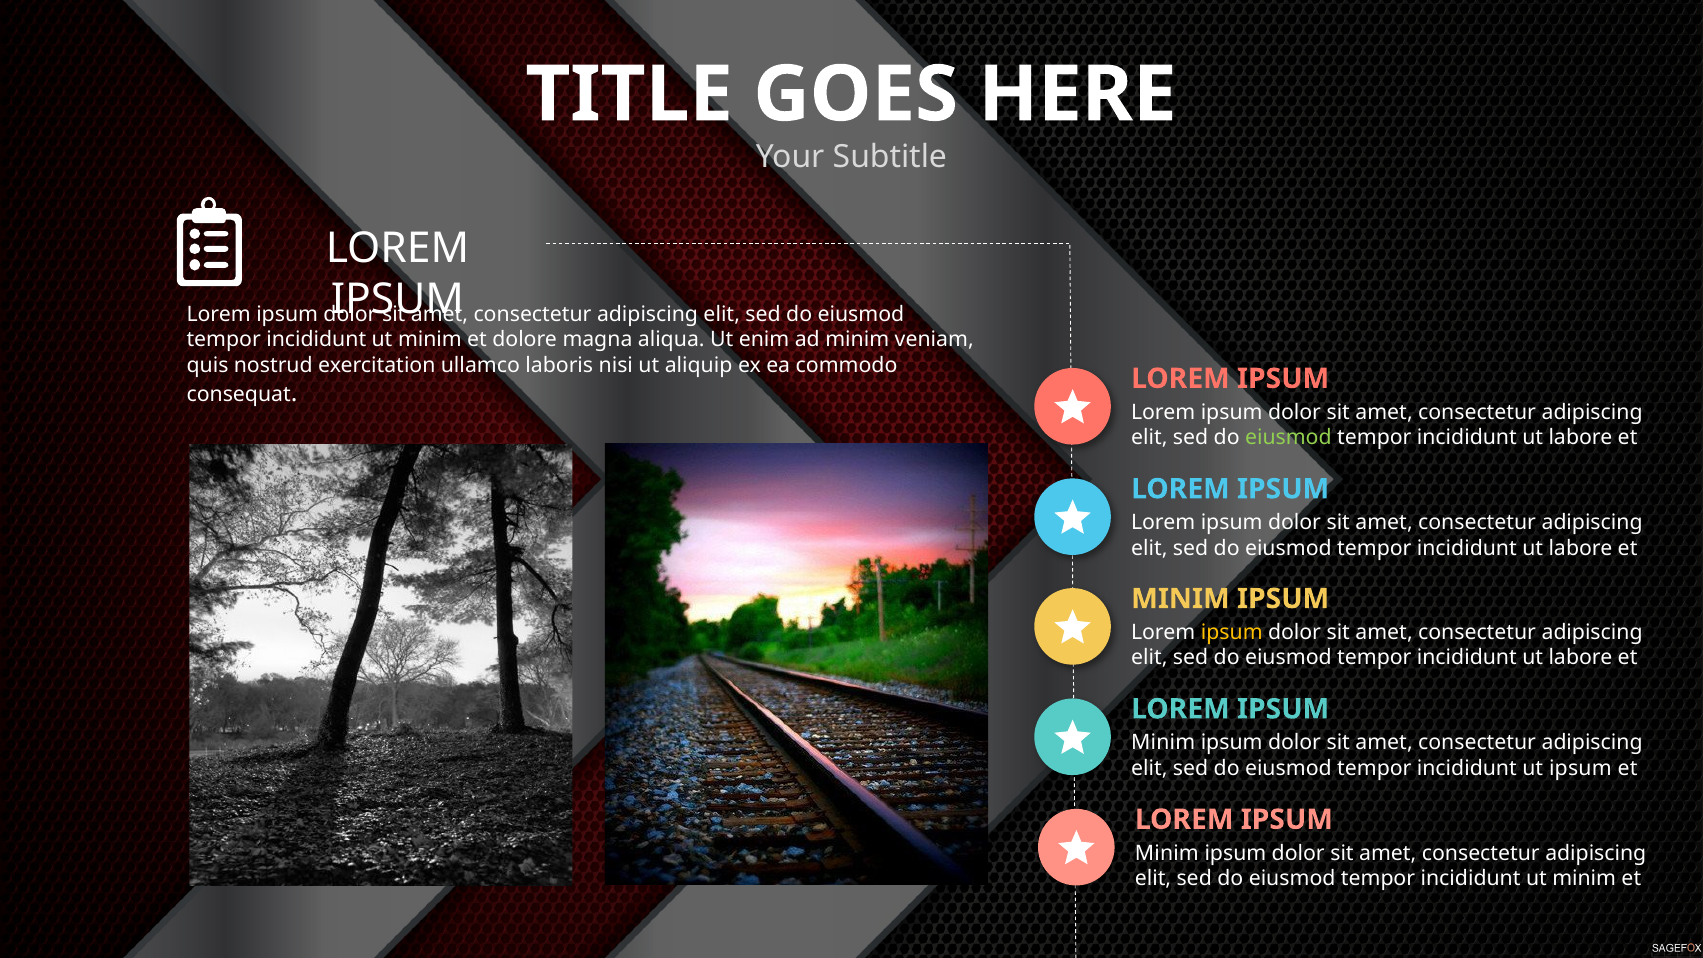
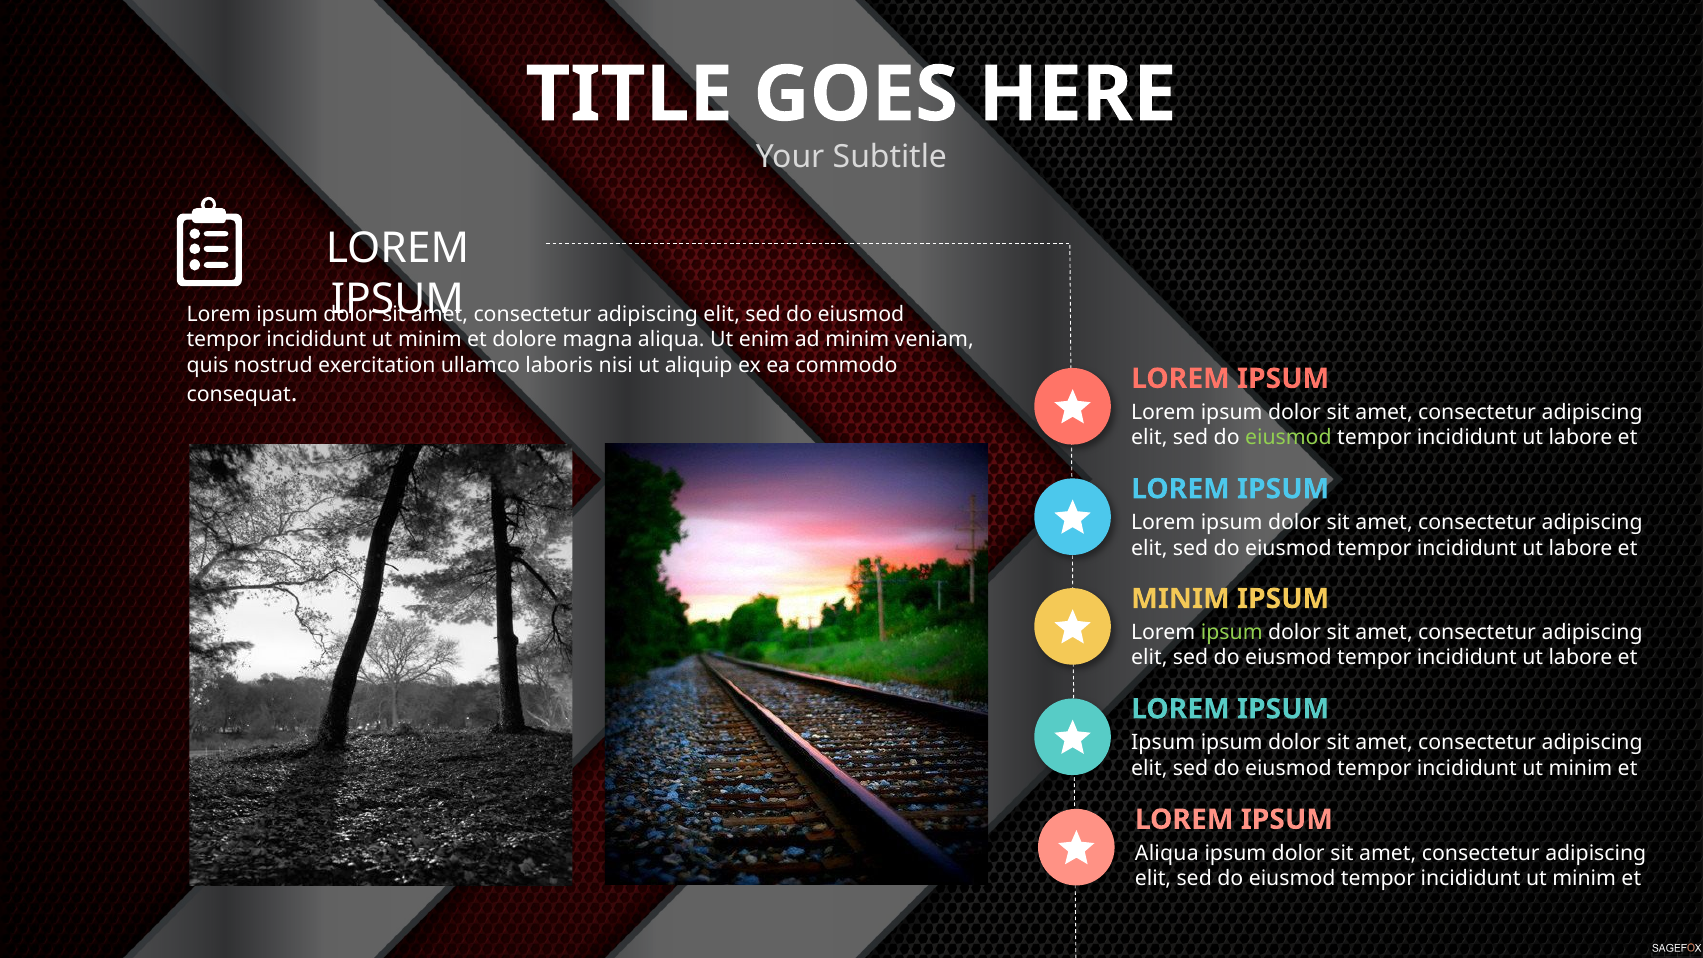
ipsum at (1232, 632) colour: yellow -> light green
Minim at (1163, 743): Minim -> Ipsum
ipsum at (1580, 768): ipsum -> minim
Minim at (1167, 853): Minim -> Aliqua
